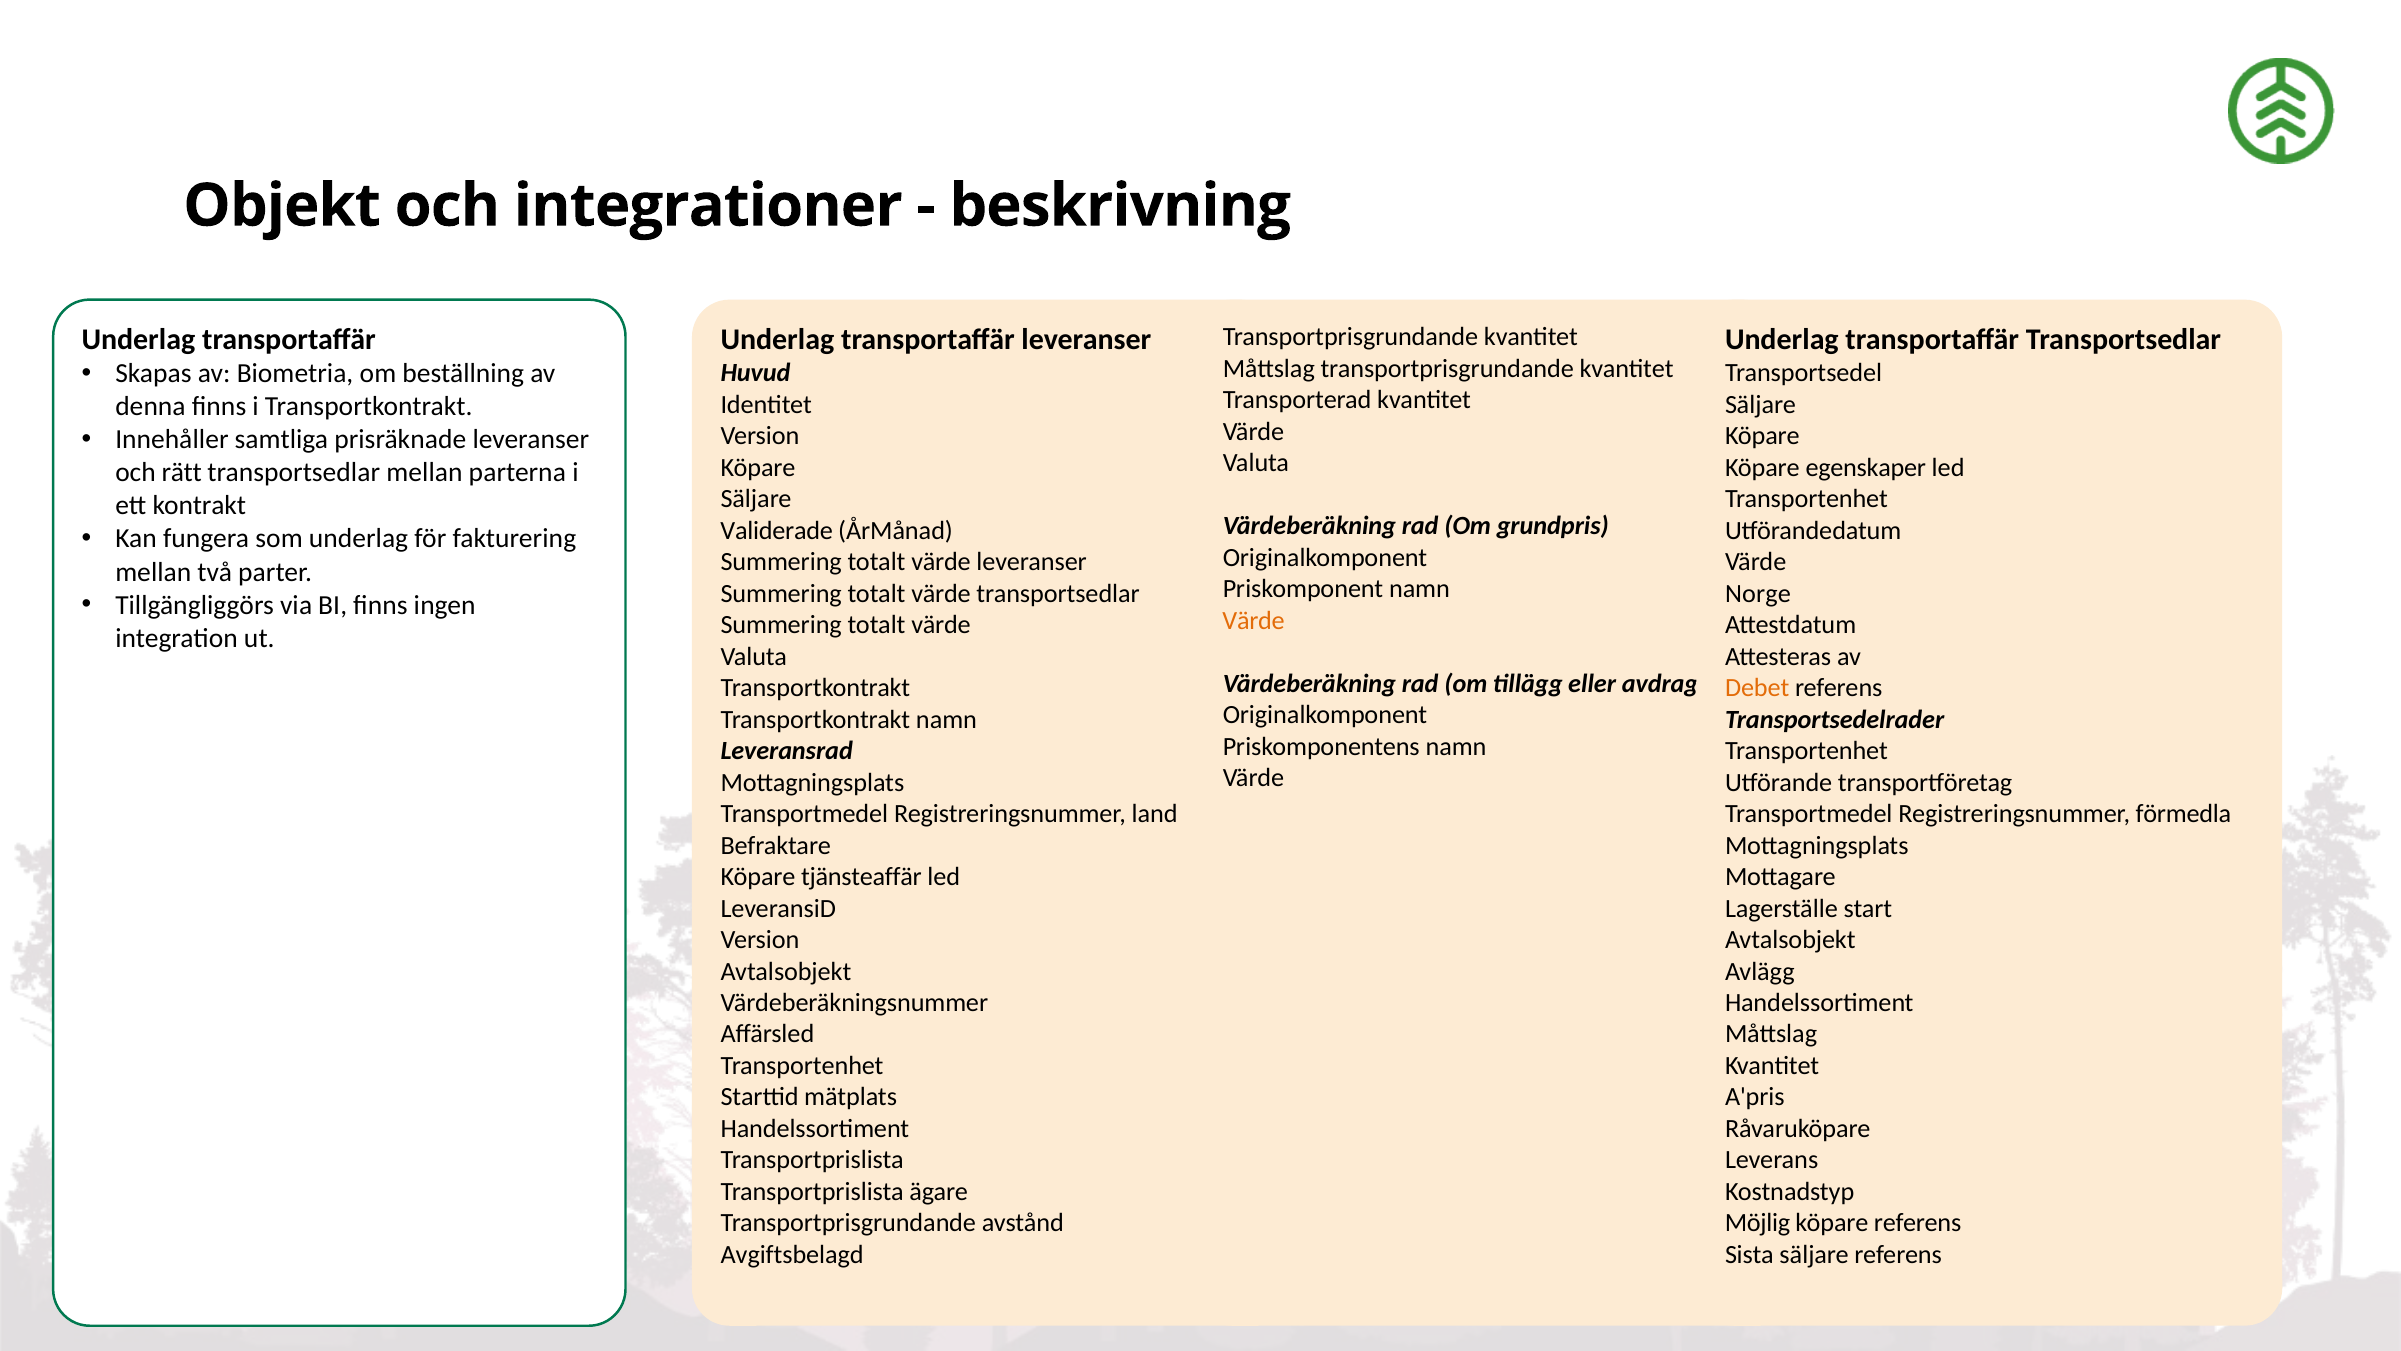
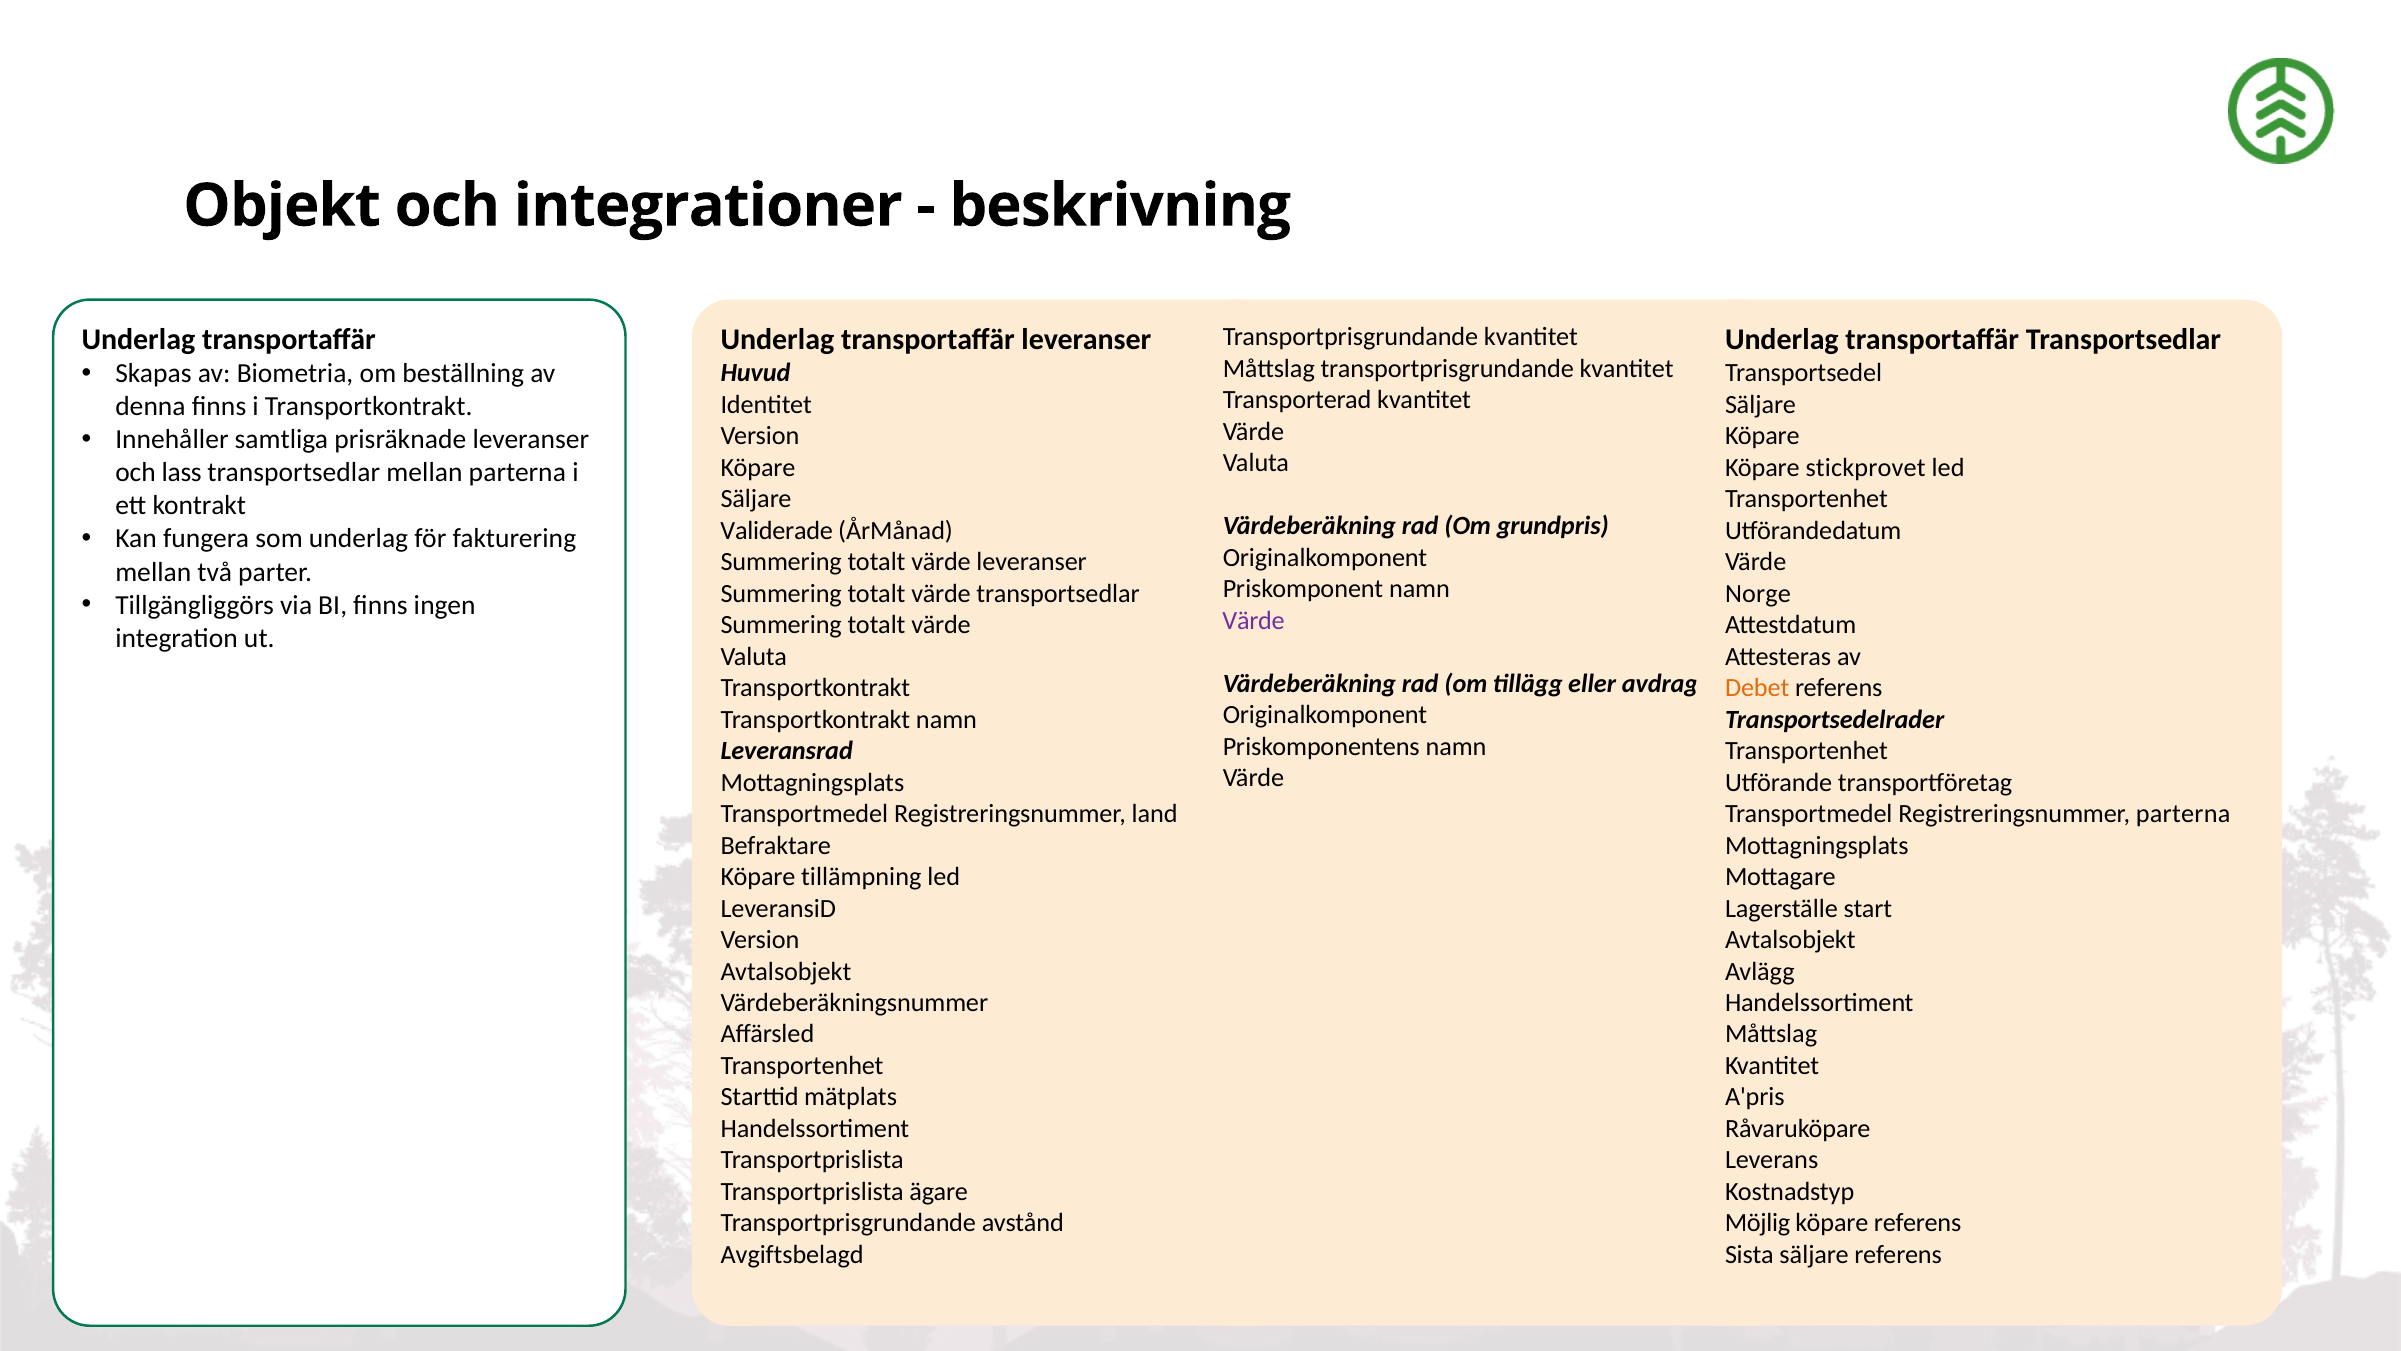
egenskaper: egenskaper -> stickprovet
rätt: rätt -> lass
Värde at (1254, 620) colour: orange -> purple
Registreringsnummer förmedla: förmedla -> parterna
tjänsteaffär: tjänsteaffär -> tillämpning
